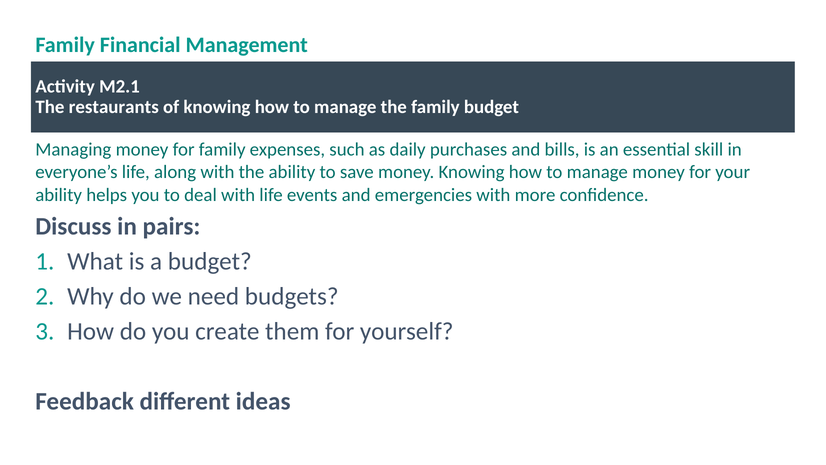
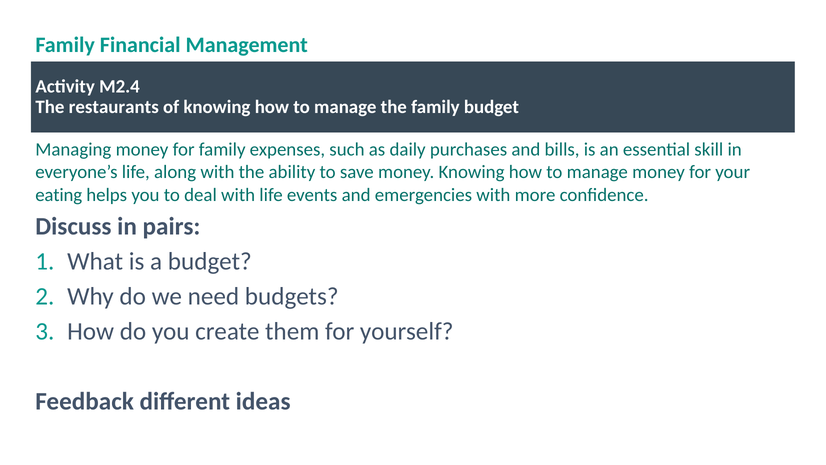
M2.1: M2.1 -> M2.4
ability at (59, 195): ability -> eating
